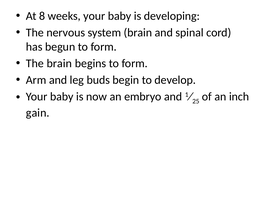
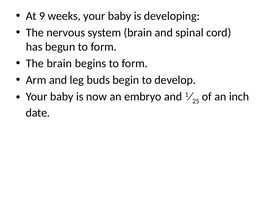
8: 8 -> 9
gain: gain -> date
